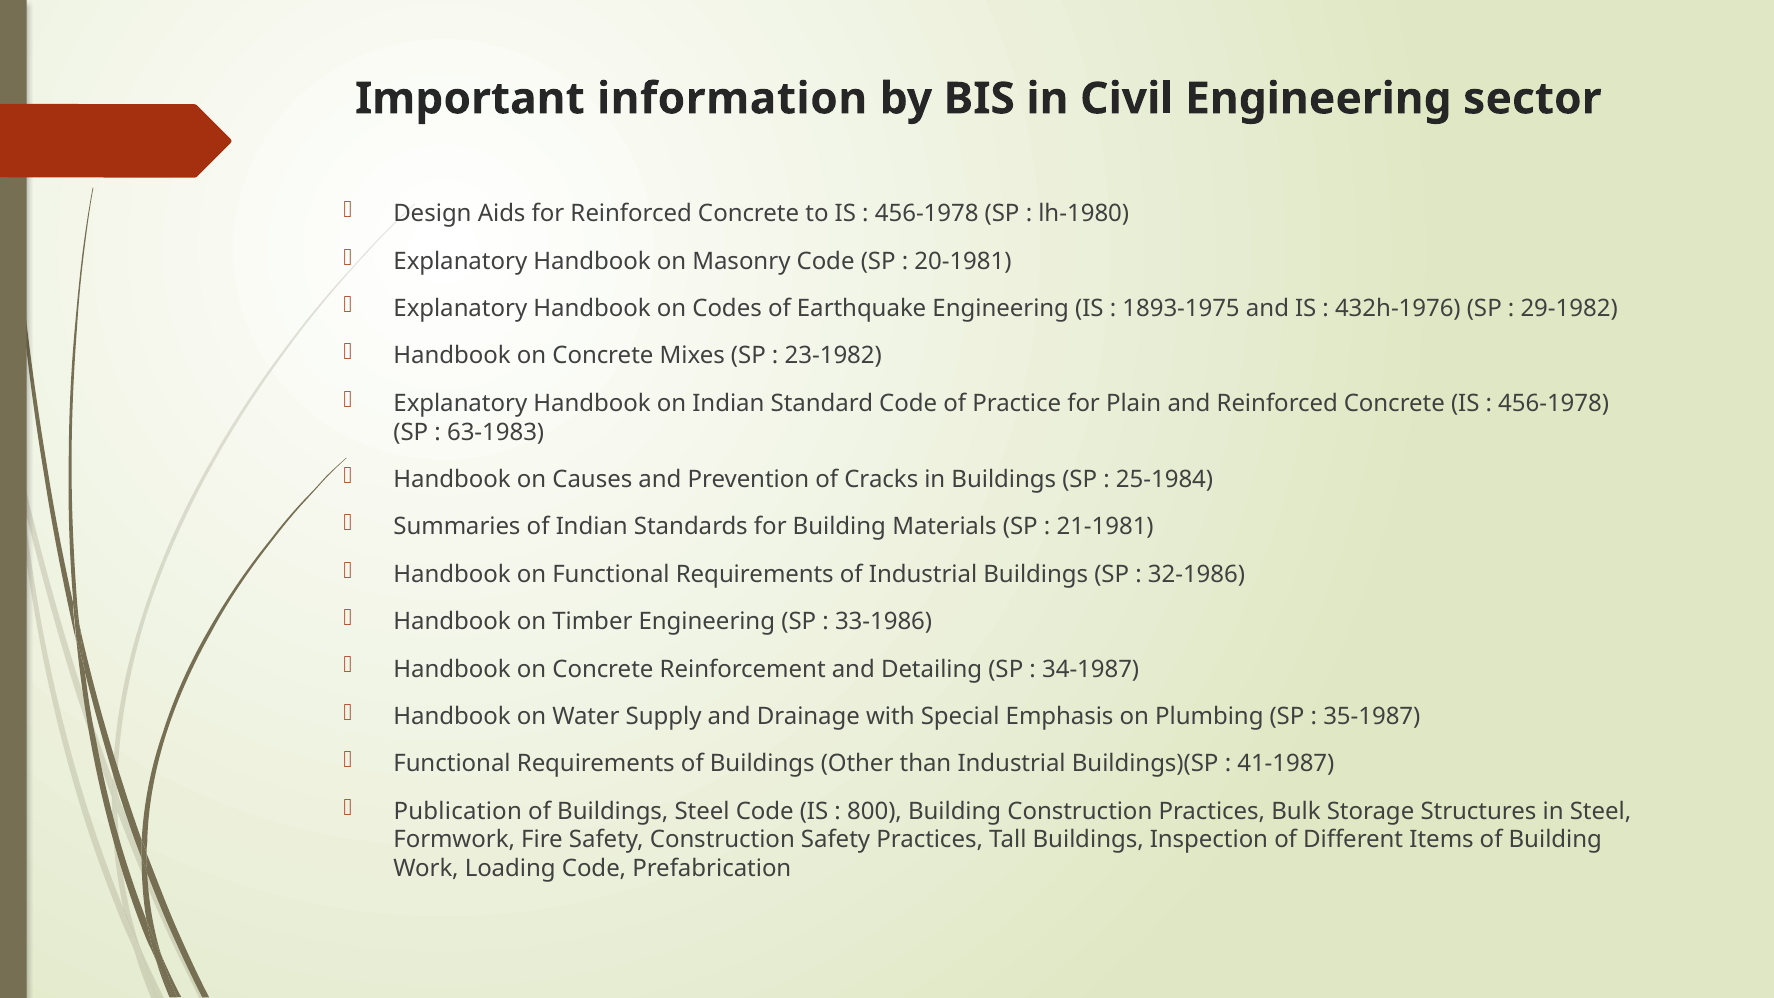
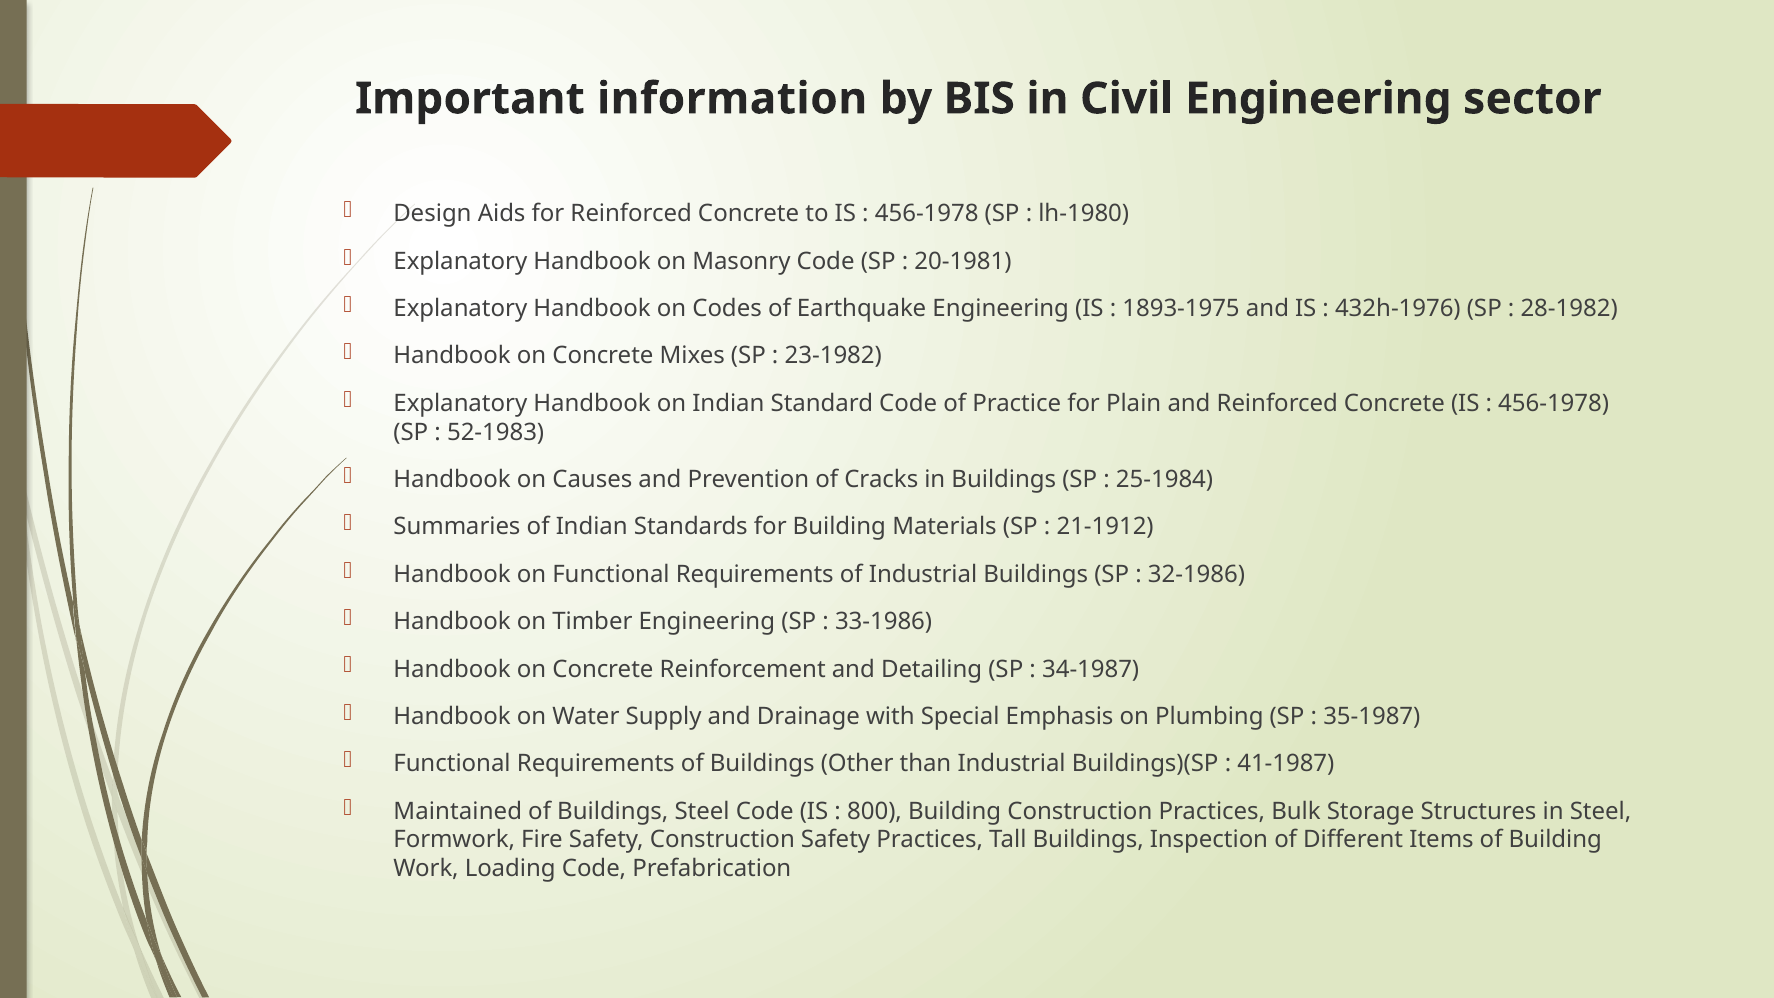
29-1982: 29-1982 -> 28-1982
63-1983: 63-1983 -> 52-1983
21-1981: 21-1981 -> 21-1912
Publication: Publication -> Maintained
